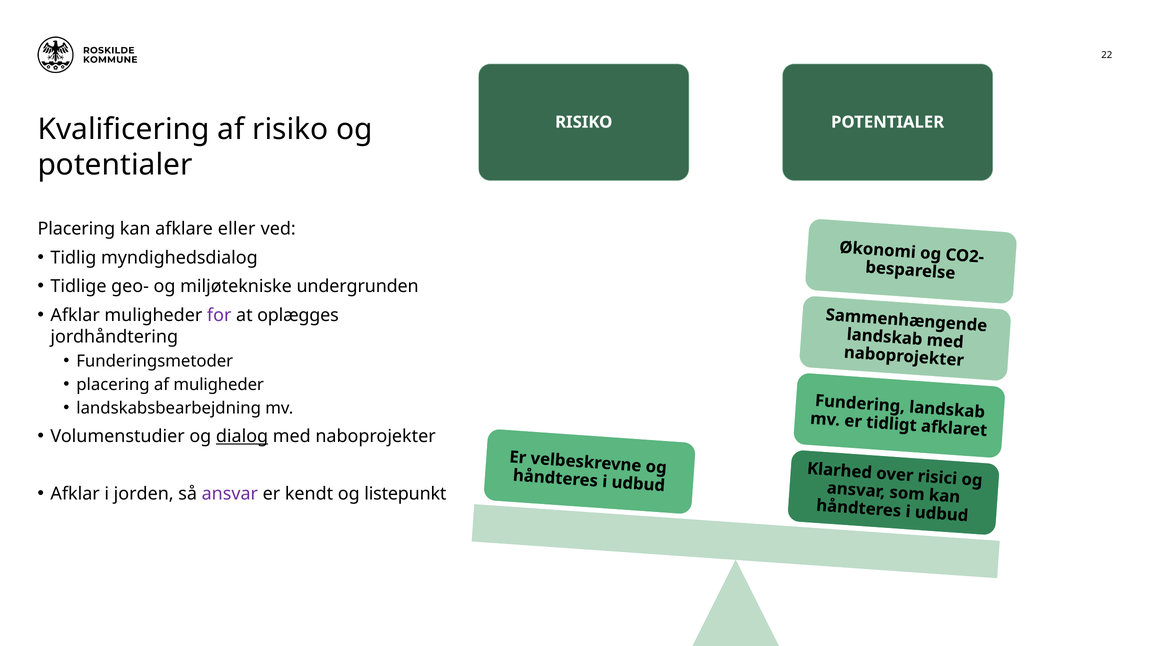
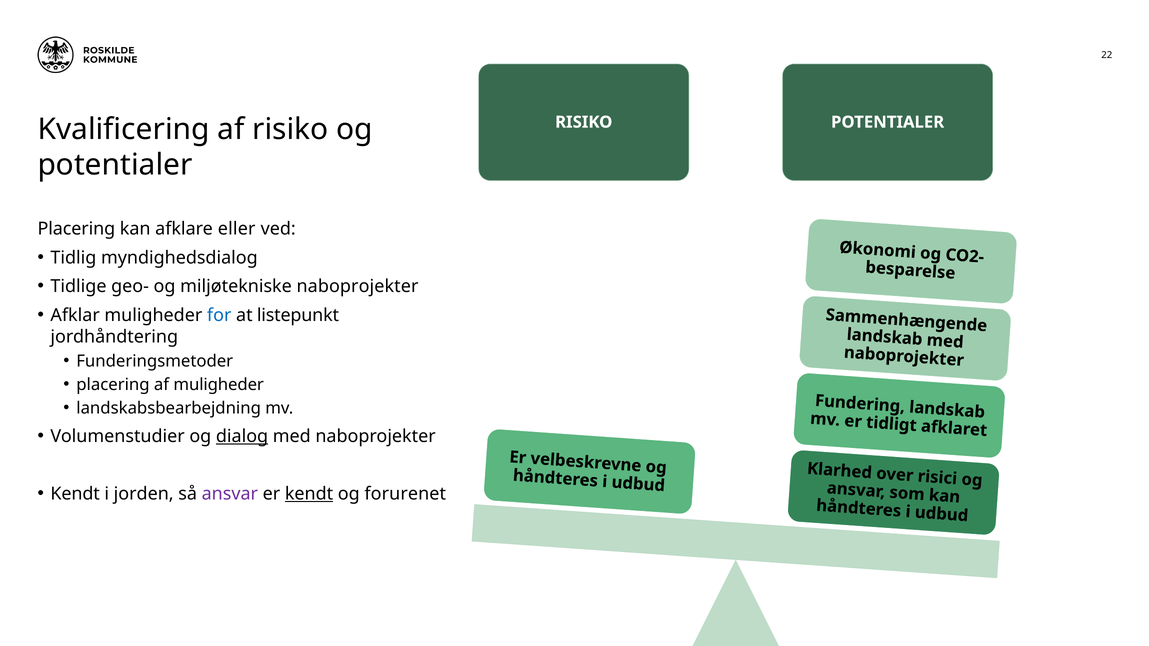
miljøtekniske undergrunden: undergrunden -> naboprojekter
for colour: purple -> blue
oplægges: oplægges -> listepunkt
Afklar at (75, 494): Afklar -> Kendt
kendt at (309, 494) underline: none -> present
listepunkt: listepunkt -> forurenet
